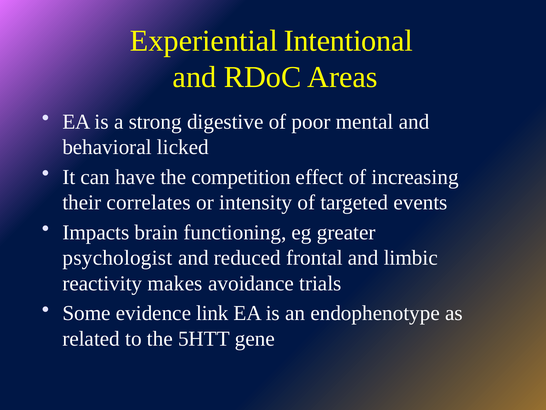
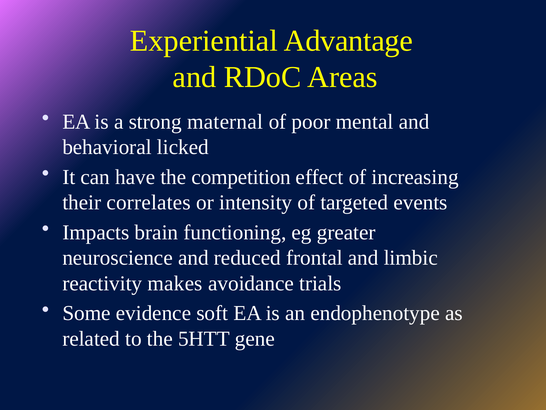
Intentional: Intentional -> Advantage
digestive: digestive -> maternal
psychologist: psychologist -> neuroscience
link: link -> soft
